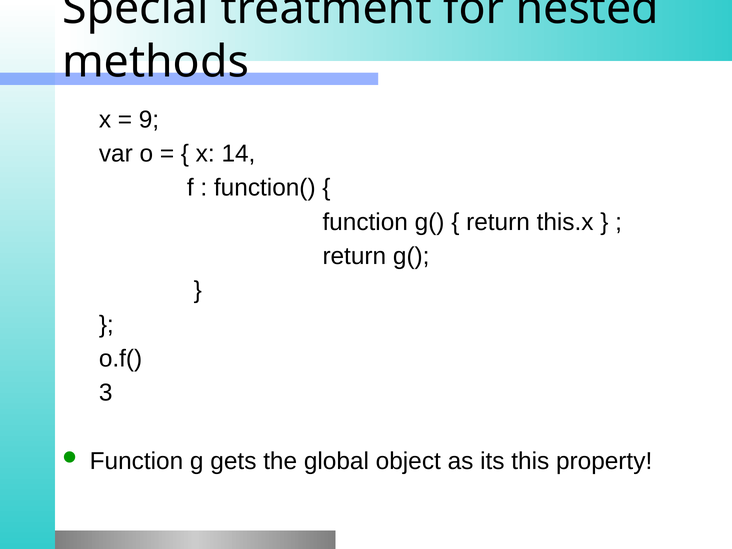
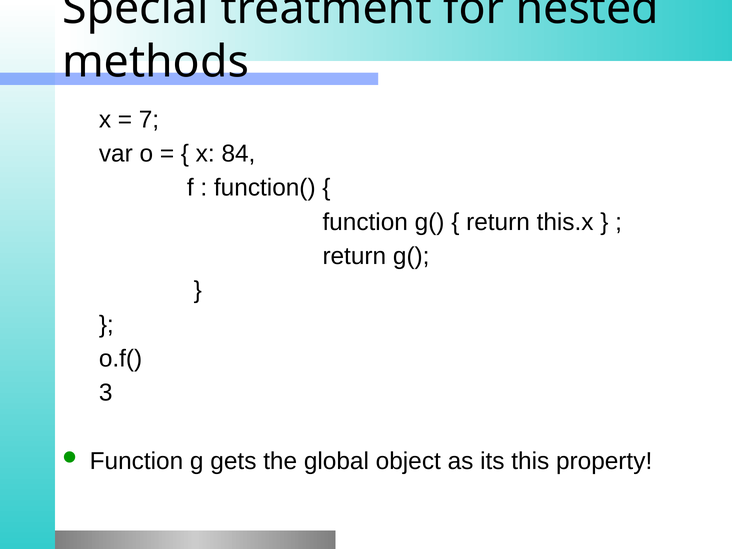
9: 9 -> 7
14: 14 -> 84
